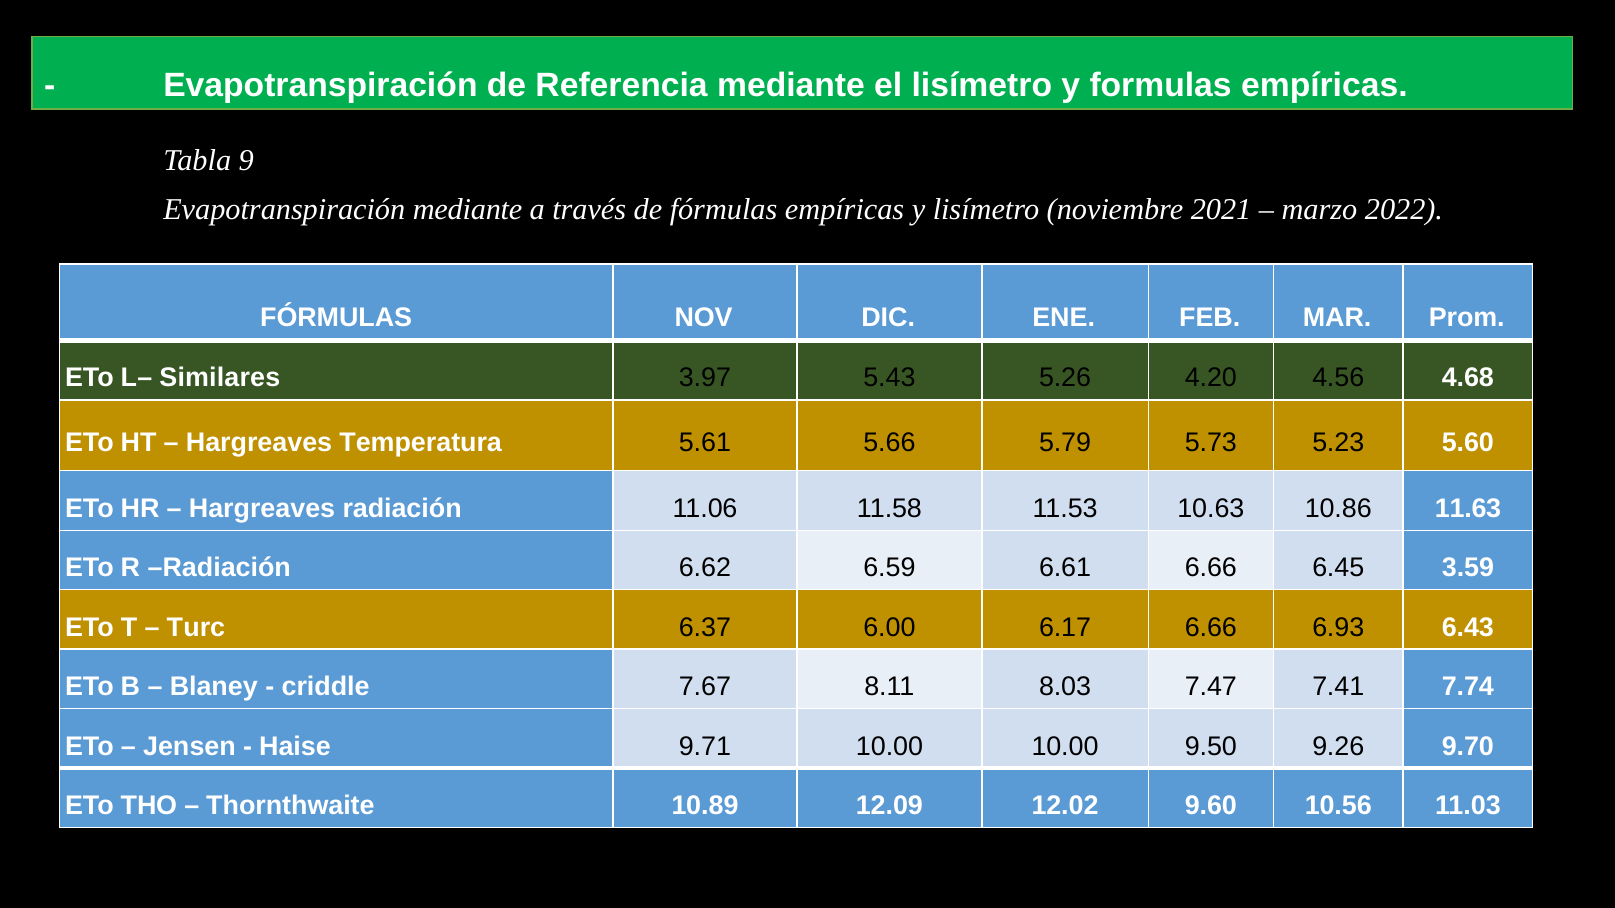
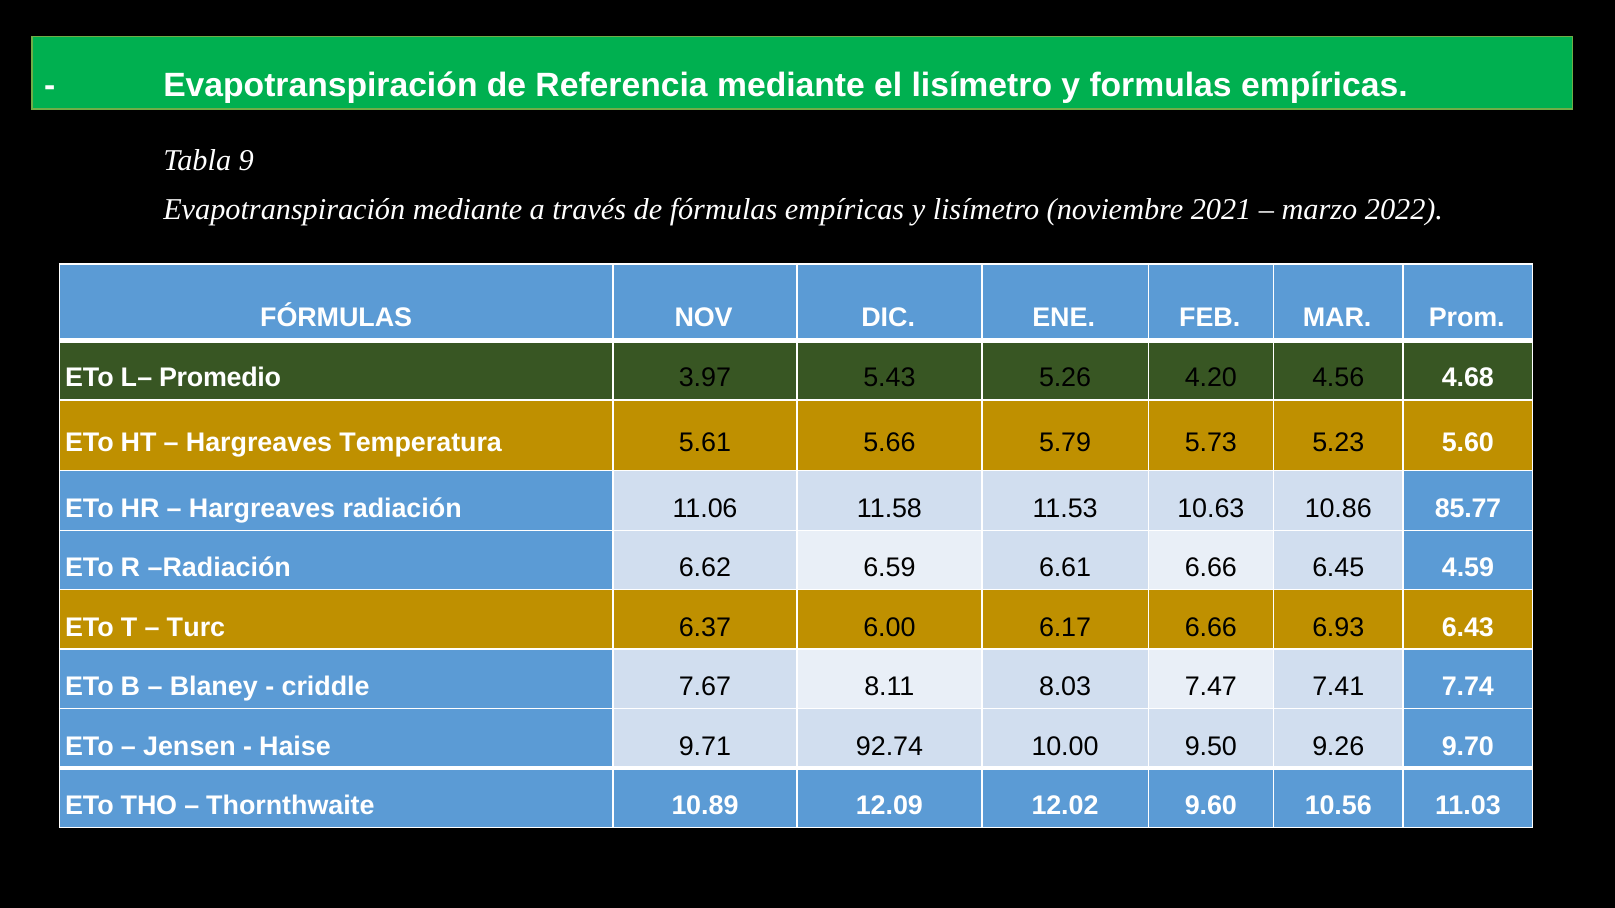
Similares: Similares -> Promedio
11.63: 11.63 -> 85.77
3.59: 3.59 -> 4.59
9.71 10.00: 10.00 -> 92.74
